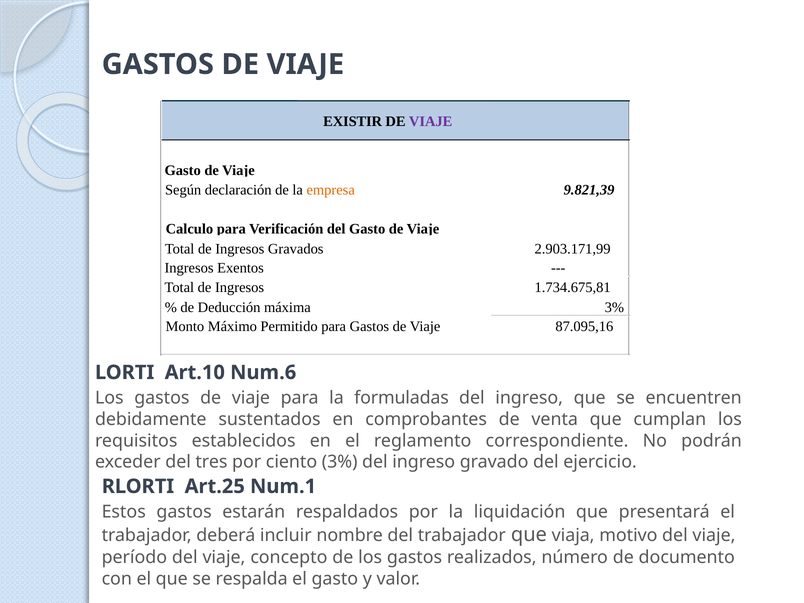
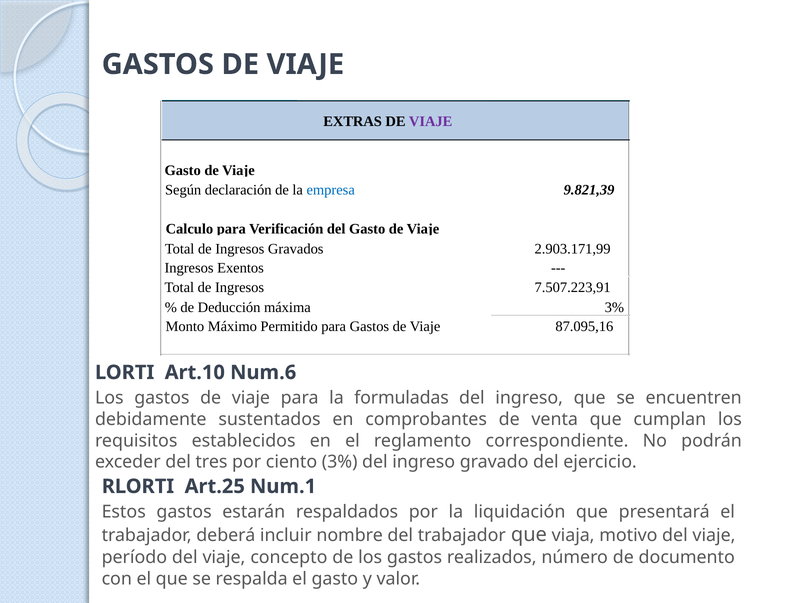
EXISTIR: EXISTIR -> EXTRAS
empresa colour: orange -> blue
1.734.675,81: 1.734.675,81 -> 7.507.223,91
